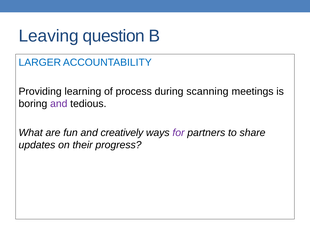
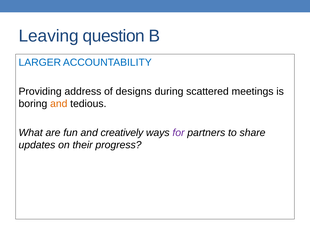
learning: learning -> address
process: process -> designs
scanning: scanning -> scattered
and at (59, 104) colour: purple -> orange
